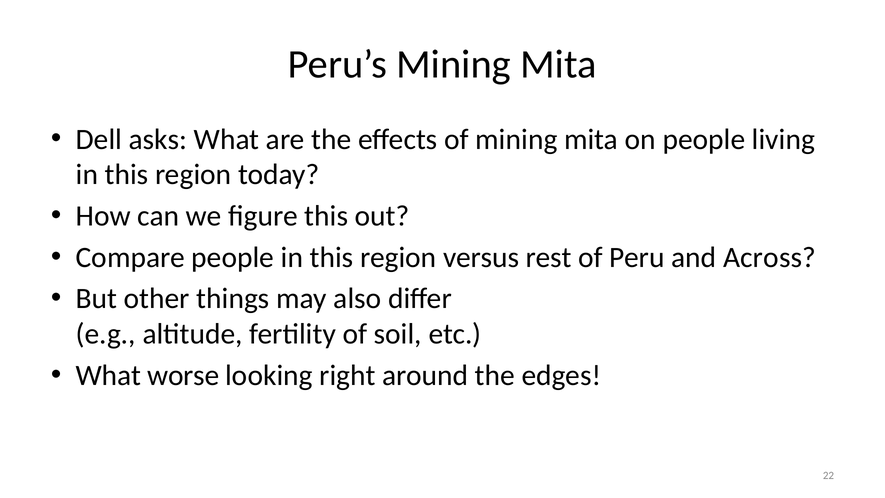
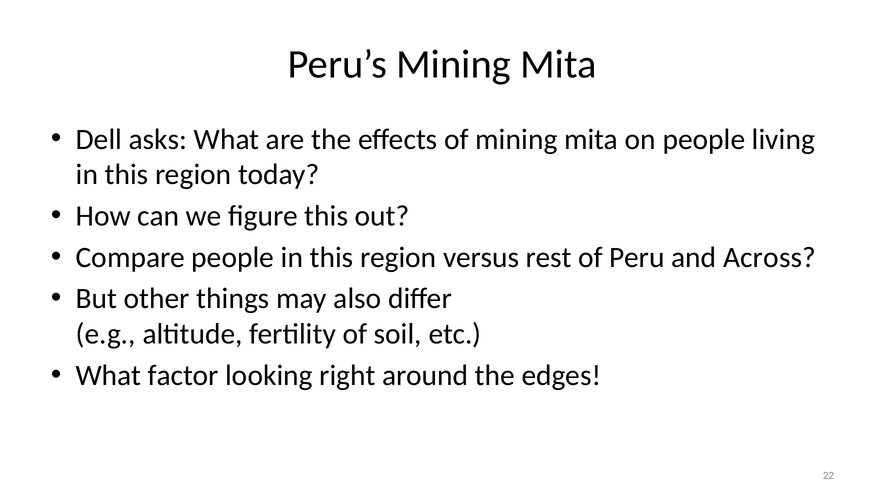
worse: worse -> factor
